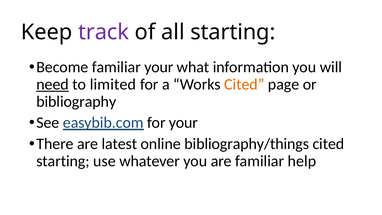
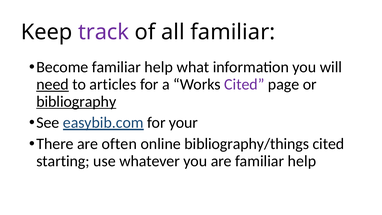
all starting: starting -> familiar
Become familiar your: your -> help
limited: limited -> articles
Cited at (244, 84) colour: orange -> purple
bibliography underline: none -> present
latest: latest -> often
